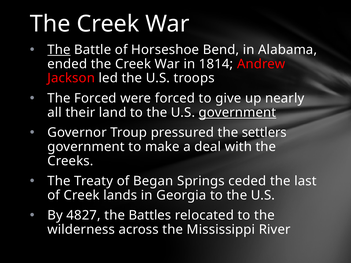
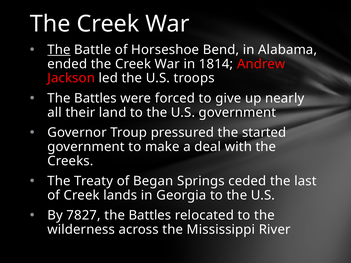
Forced at (95, 98): Forced -> Battles
government at (237, 113) underline: present -> none
settlers: settlers -> started
4827: 4827 -> 7827
